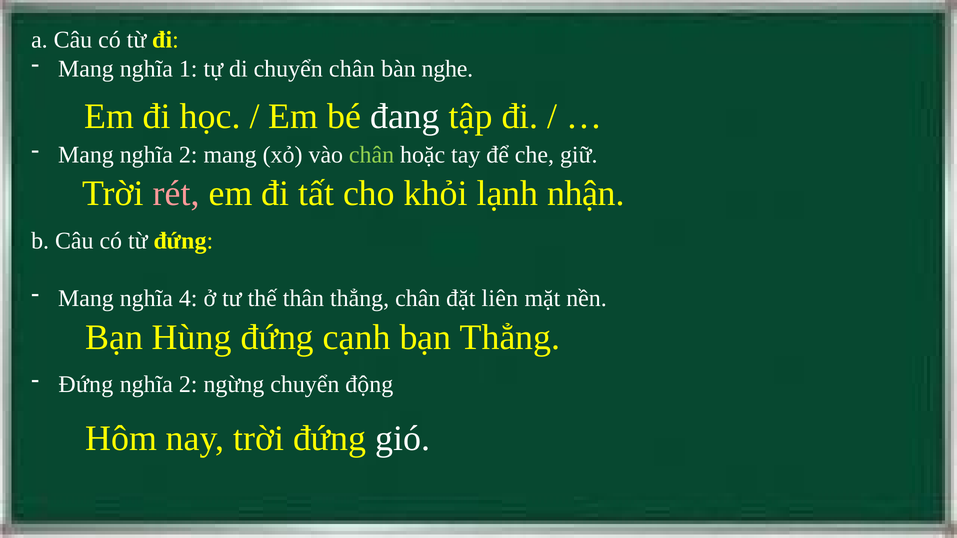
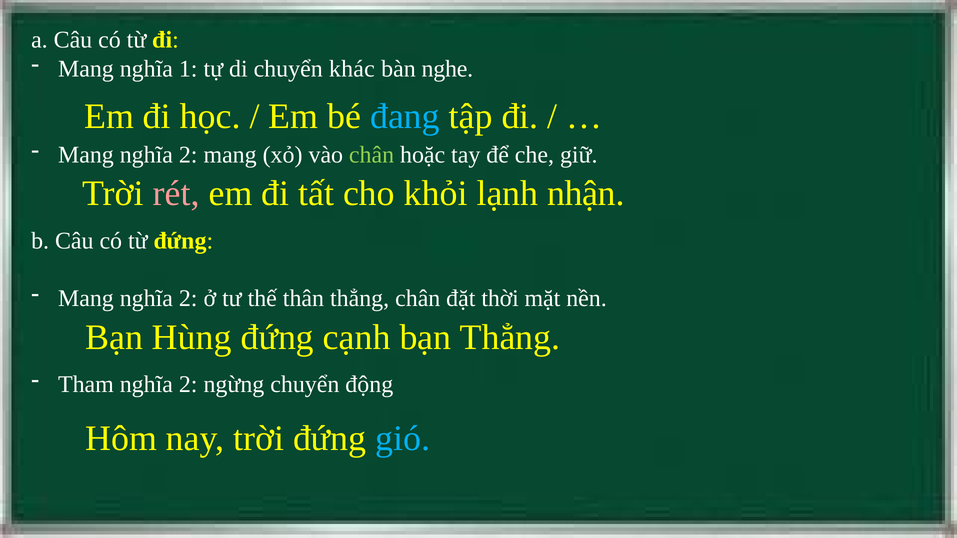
chuyển chân: chân -> khác
đang colour: white -> light blue
4 at (188, 298): 4 -> 2
liên: liên -> thời
Đứng at (86, 385): Đứng -> Tham
gió colour: white -> light blue
